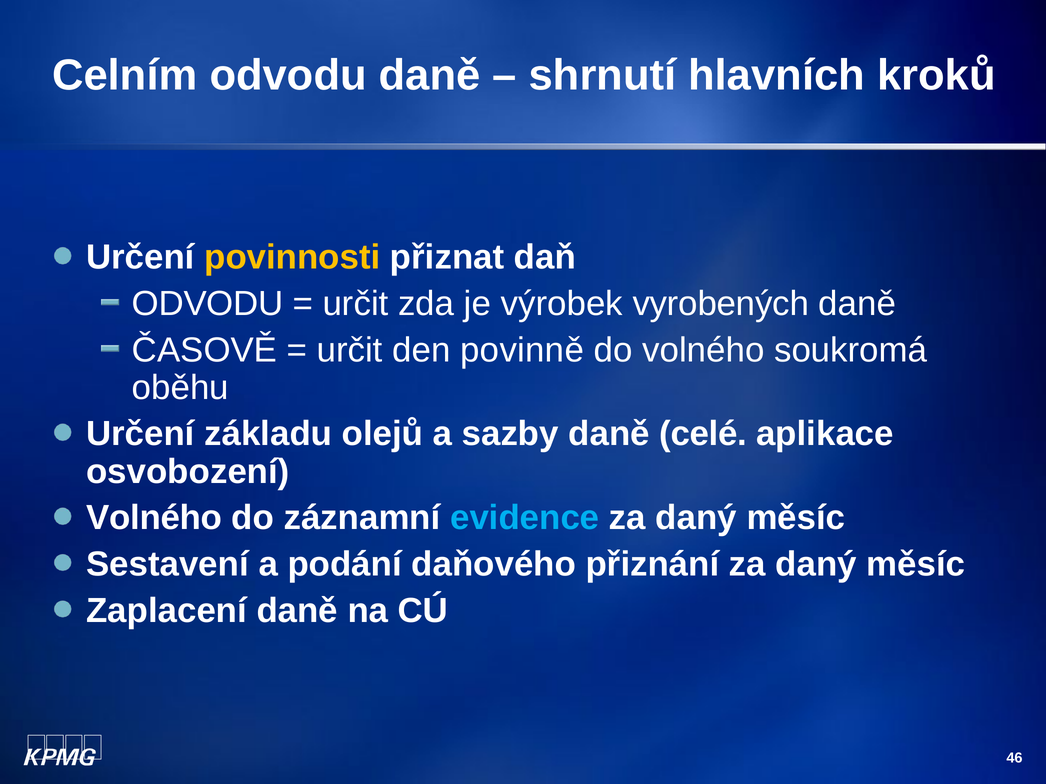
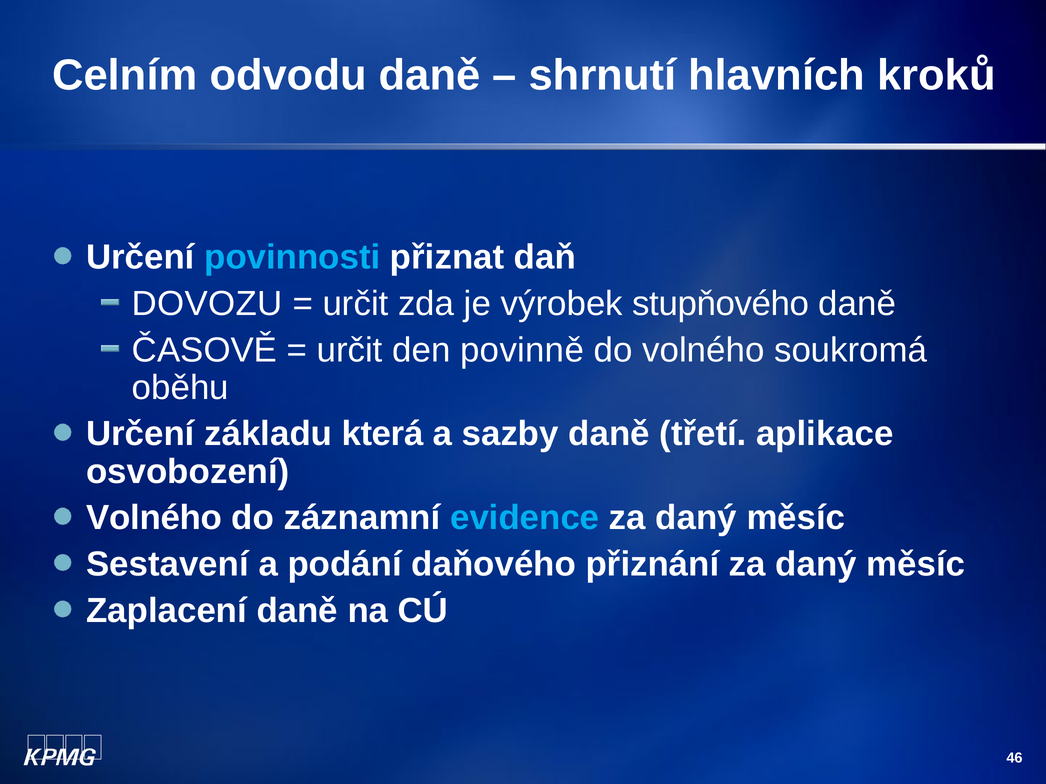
povinnosti colour: yellow -> light blue
ODVODU at (208, 304): ODVODU -> DOVOZU
vyrobených: vyrobených -> stupňového
olejů: olejů -> která
celé: celé -> třetí
